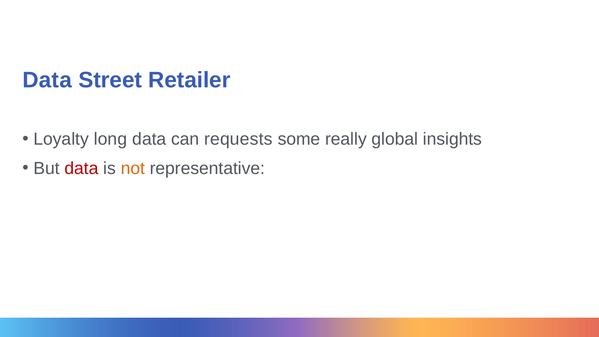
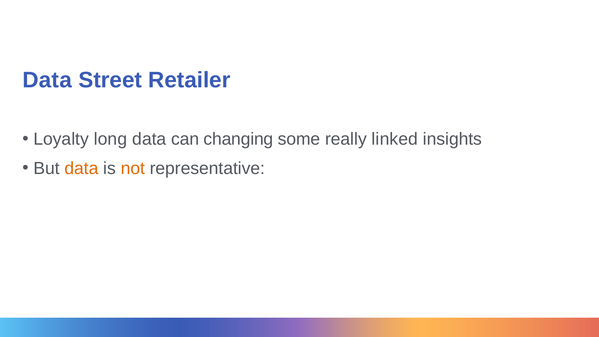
requests: requests -> changing
global: global -> linked
data at (82, 168) colour: red -> orange
